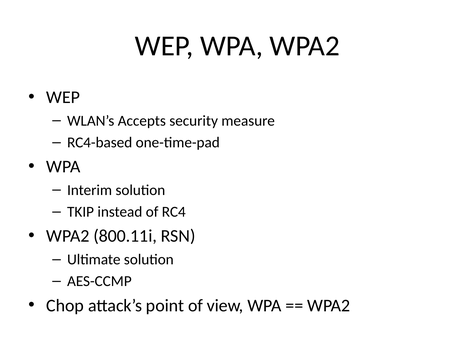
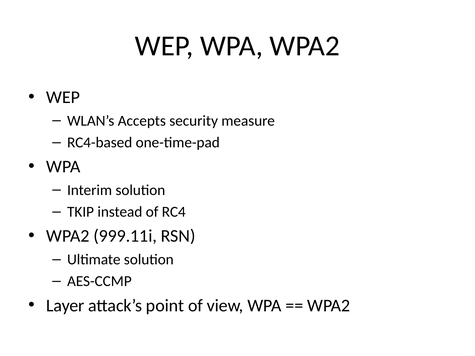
800.11i: 800.11i -> 999.11i
Chop: Chop -> Layer
